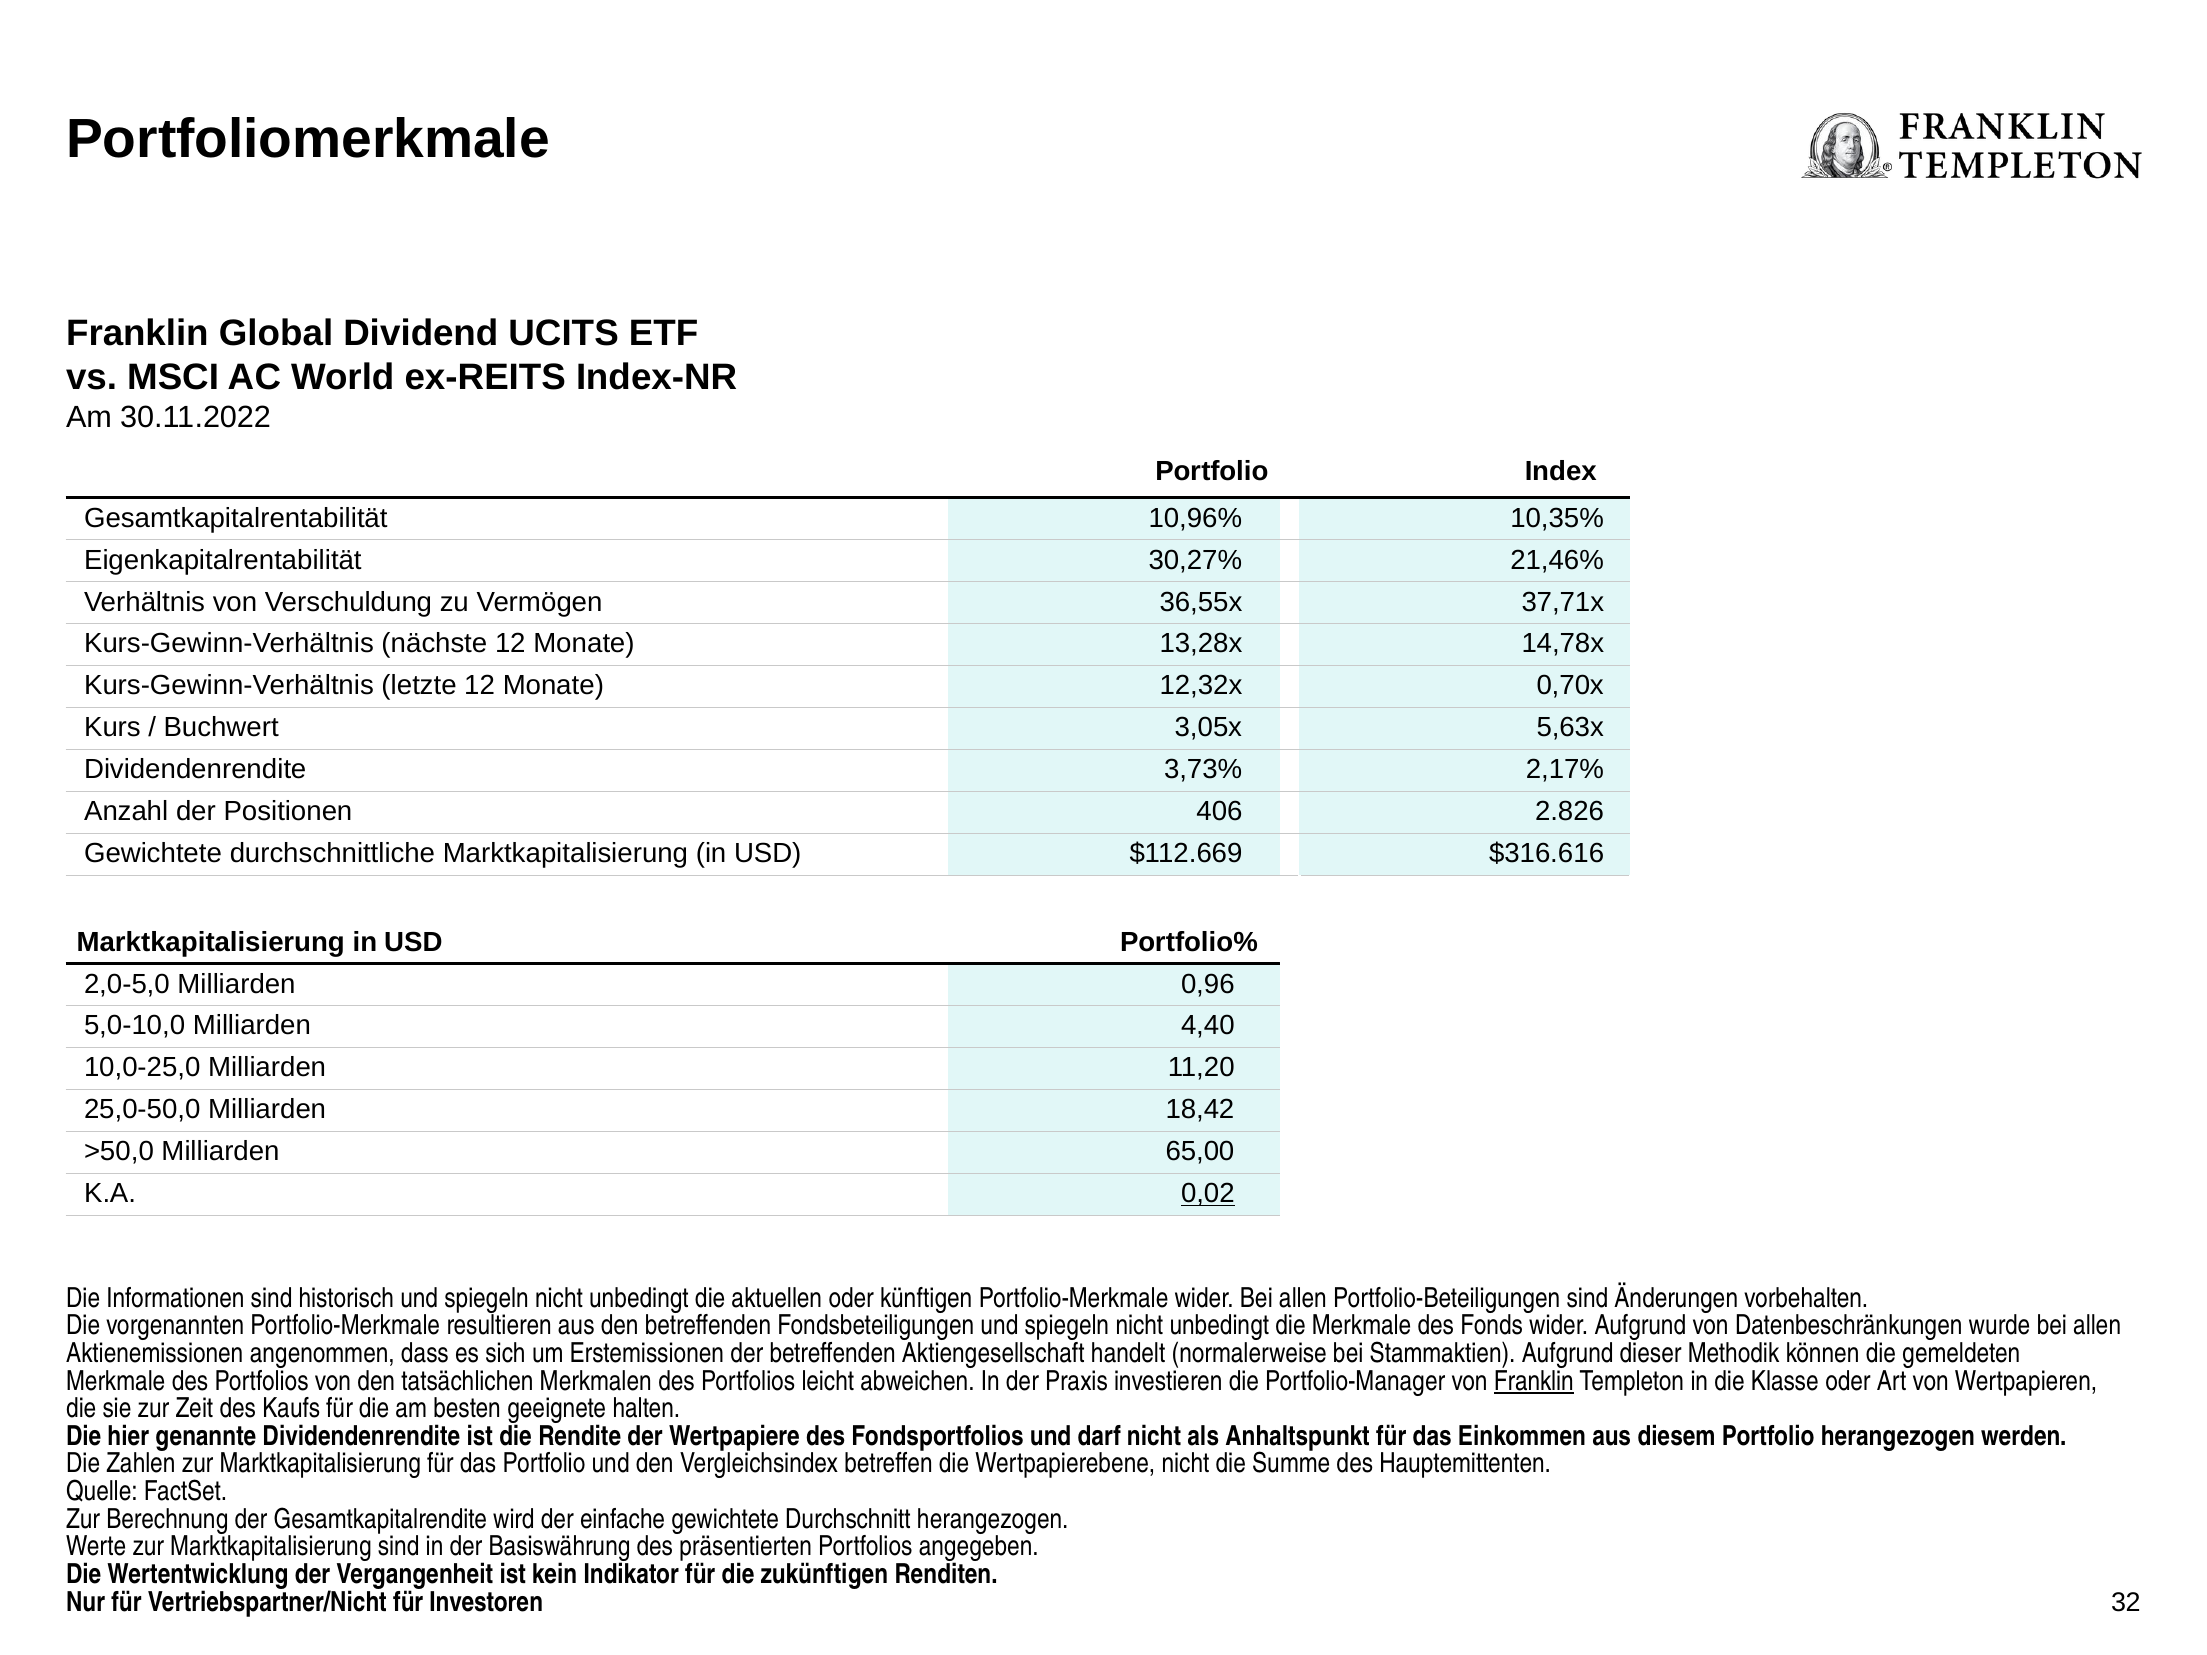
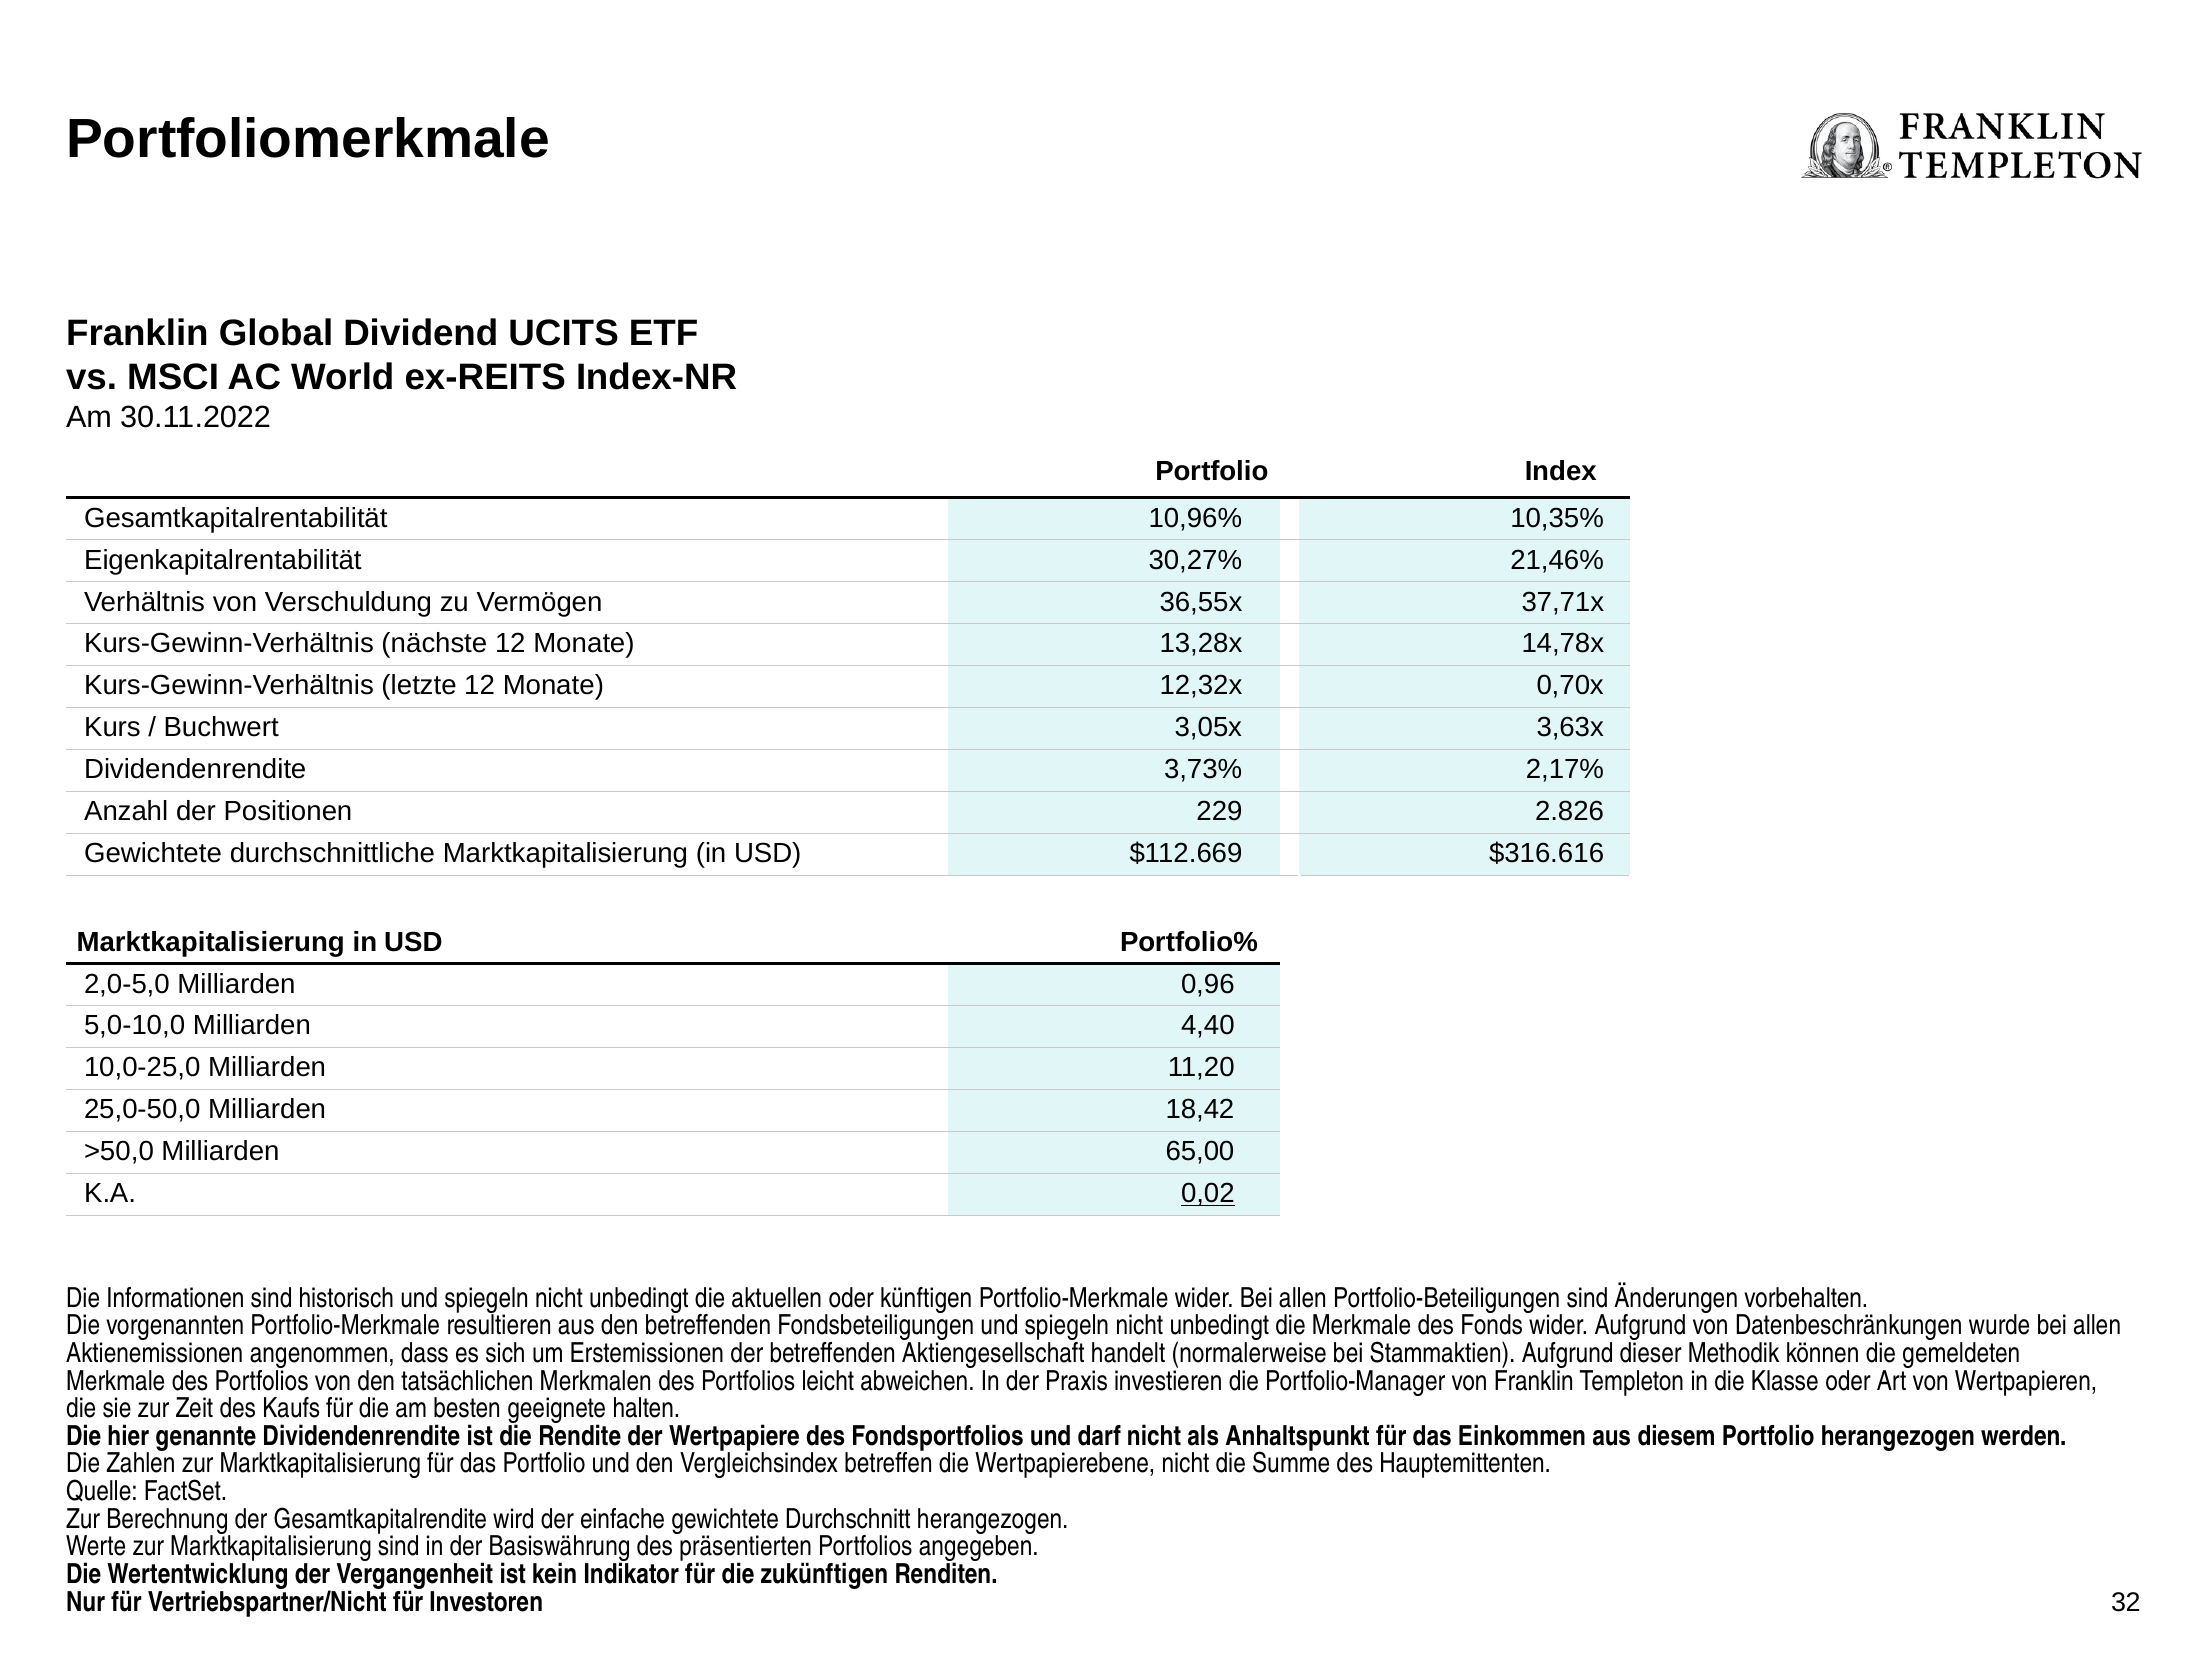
5,63x: 5,63x -> 3,63x
406: 406 -> 229
Franklin at (1534, 1381) underline: present -> none
